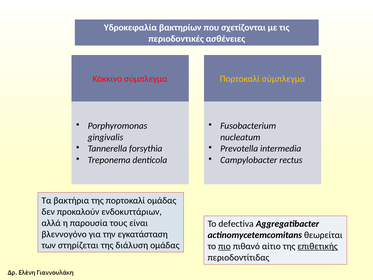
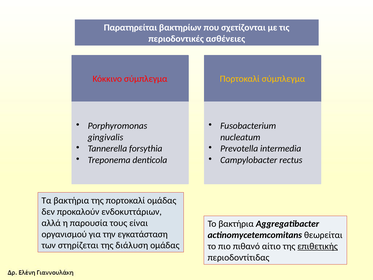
Υδροκεφαλία: Υδροκεφαλία -> Παρατηρείται
Το defectiva: defectiva -> βακτήρια
βλεννογόνο: βλεννογόνο -> οργανισμού
πιο underline: present -> none
